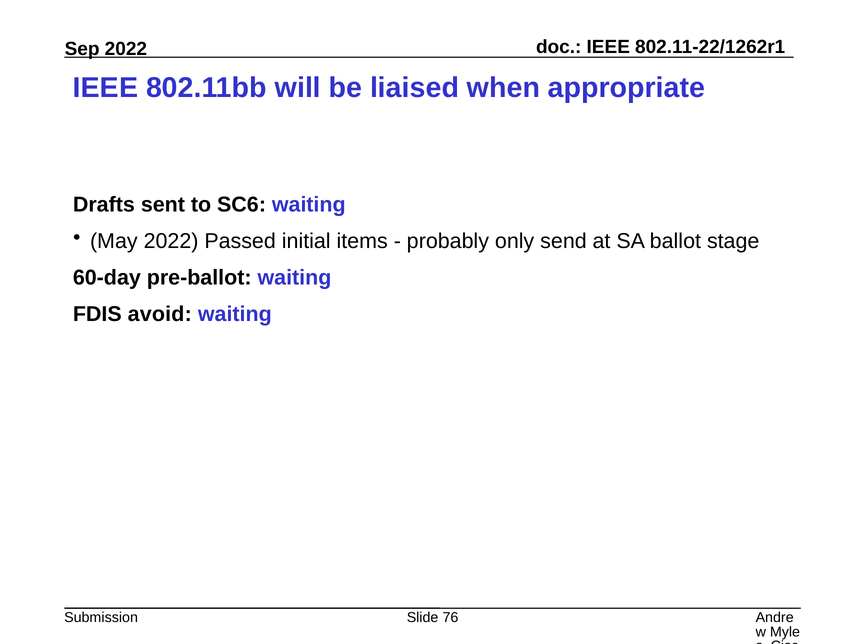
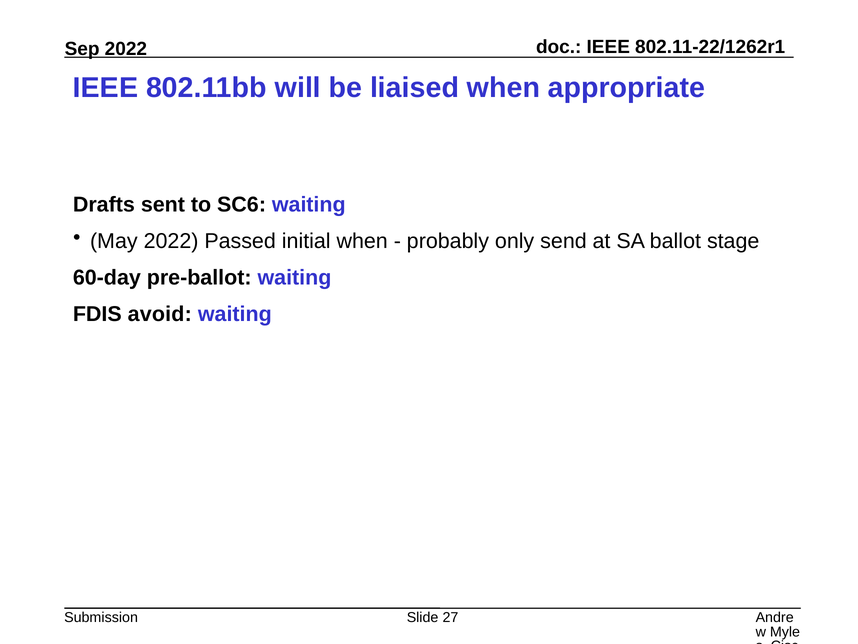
initial items: items -> when
76: 76 -> 27
